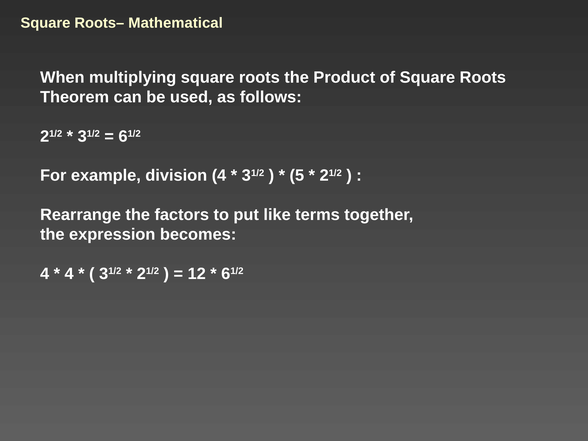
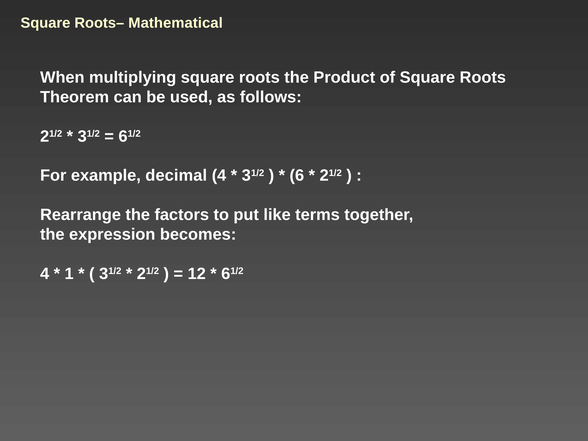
division: division -> decimal
5: 5 -> 6
4 at (69, 274): 4 -> 1
